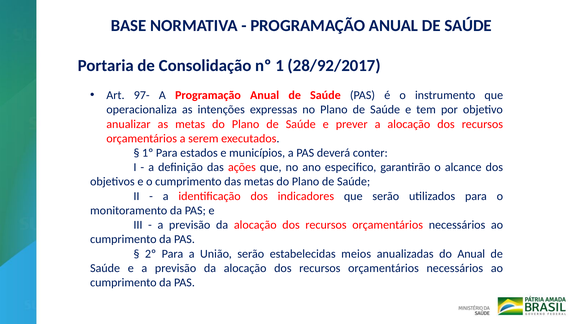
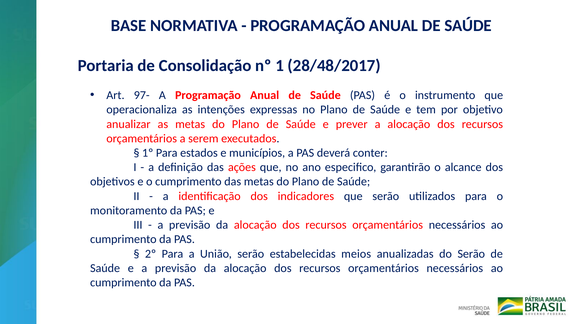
28/92/2017: 28/92/2017 -> 28/48/2017
do Anual: Anual -> Serão
